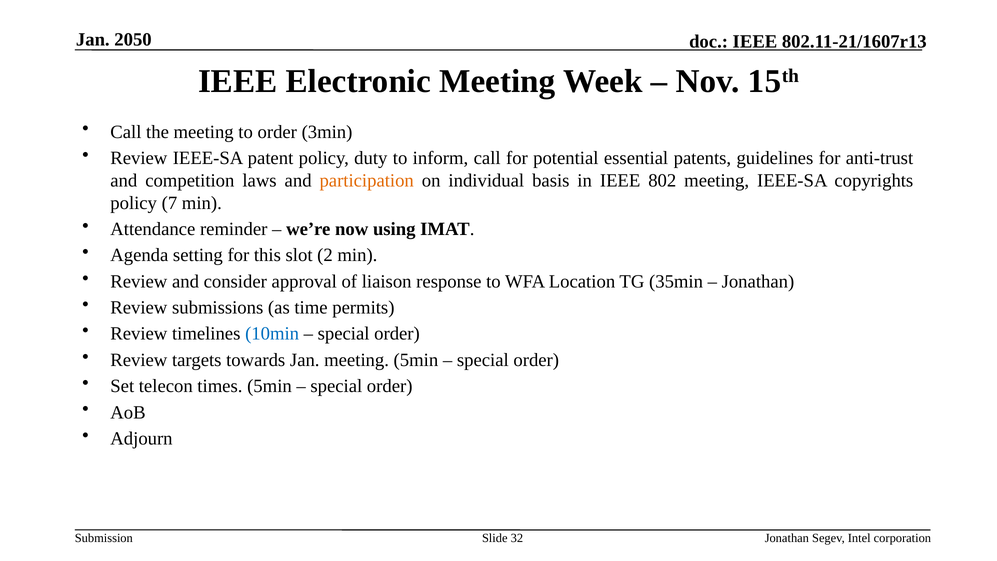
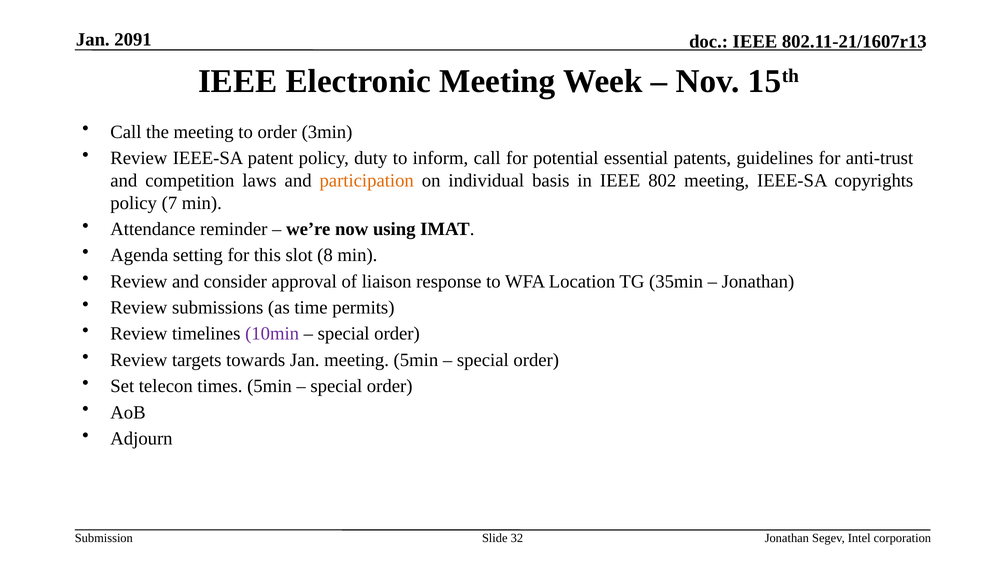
2050: 2050 -> 2091
2: 2 -> 8
10min colour: blue -> purple
